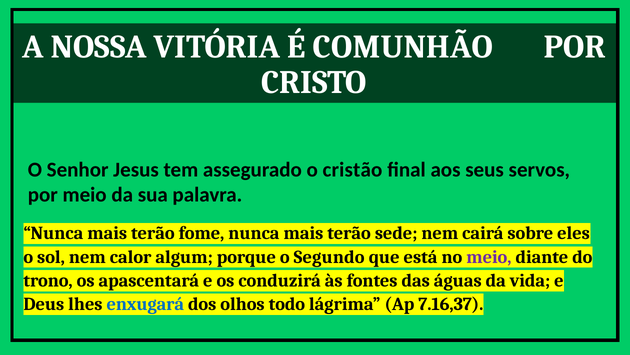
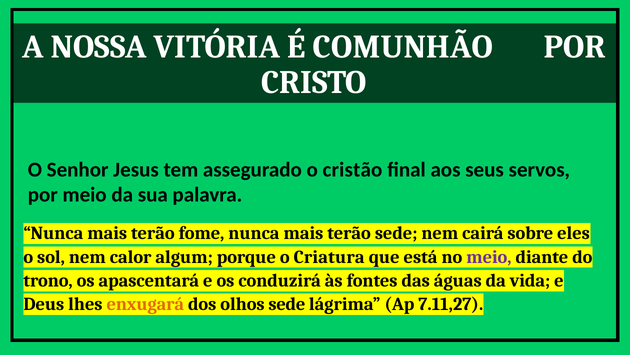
Segundo: Segundo -> Criatura
enxugará colour: blue -> orange
olhos todo: todo -> sede
7.16,37: 7.16,37 -> 7.11,27
